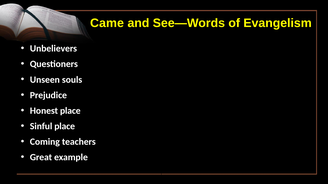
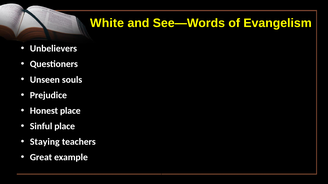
Came: Came -> White
Coming: Coming -> Staying
